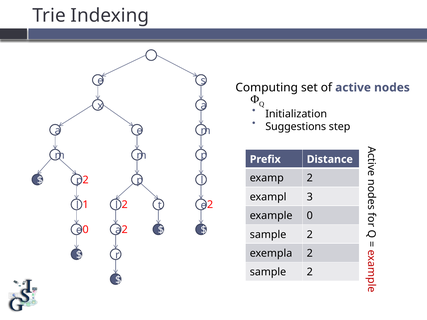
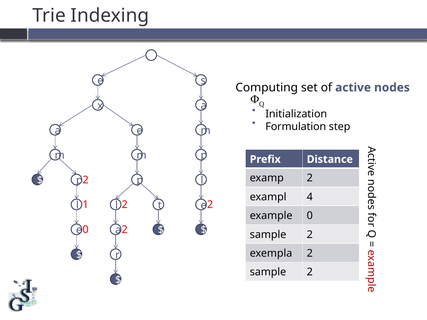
Suggestions: Suggestions -> Formulation
3: 3 -> 4
